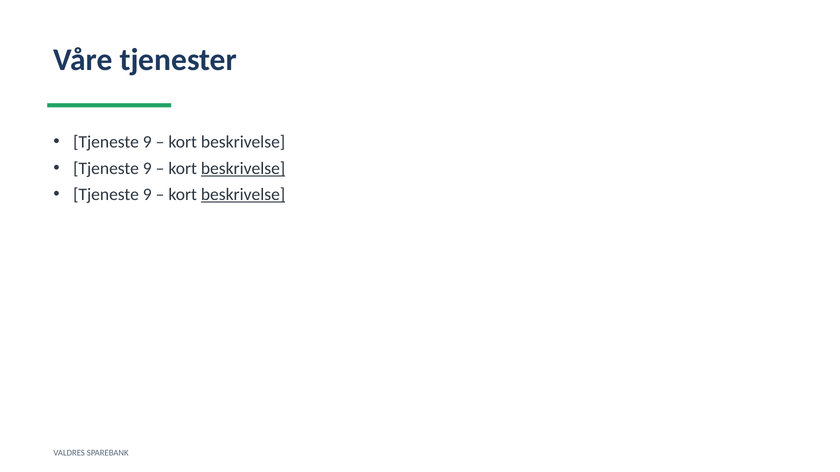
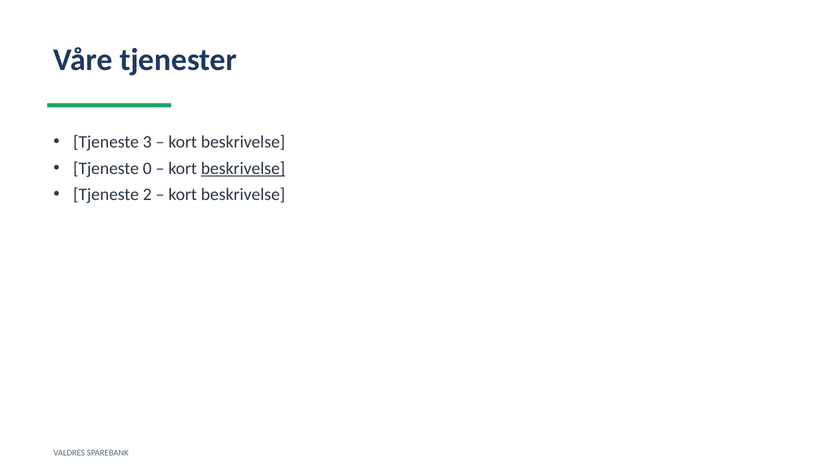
9 at (147, 142): 9 -> 3
9 at (147, 169): 9 -> 0
9 at (147, 195): 9 -> 2
beskrivelse at (243, 195) underline: present -> none
